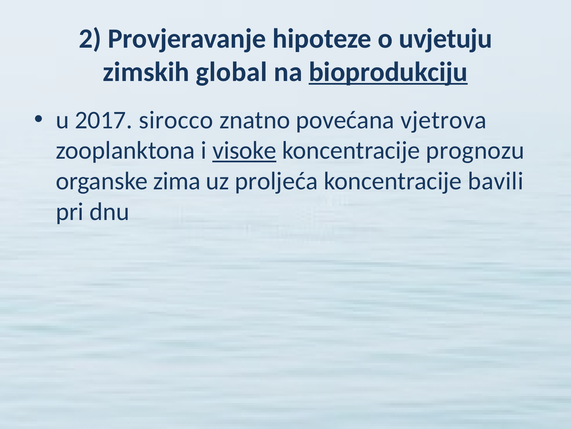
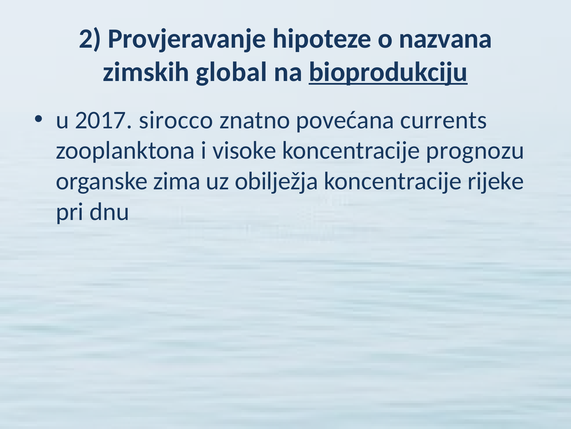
uvjetuju: uvjetuju -> nazvana
vjetrova: vjetrova -> currents
visoke underline: present -> none
proljeća: proljeća -> obilježja
bavili: bavili -> rijeke
